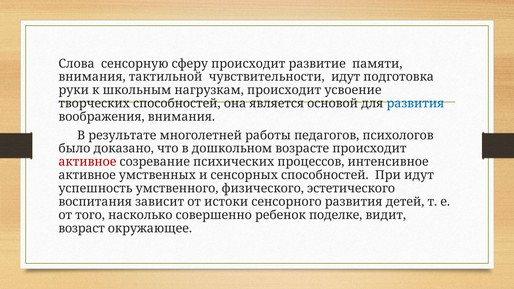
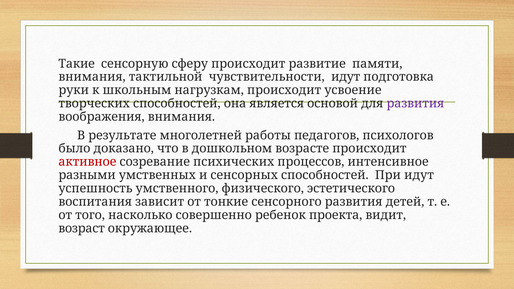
Слова: Слова -> Такие
развития at (415, 104) colour: blue -> purple
активное at (87, 175): активное -> разными
истоки: истоки -> тонкие
поделке: поделке -> проекта
